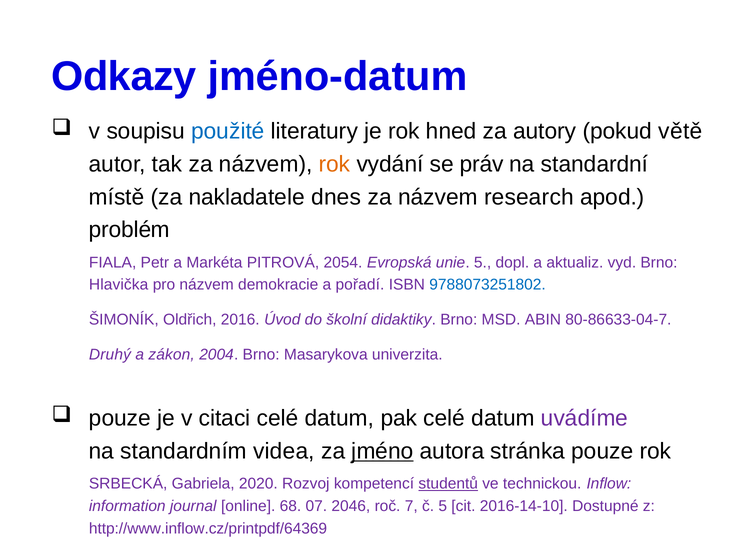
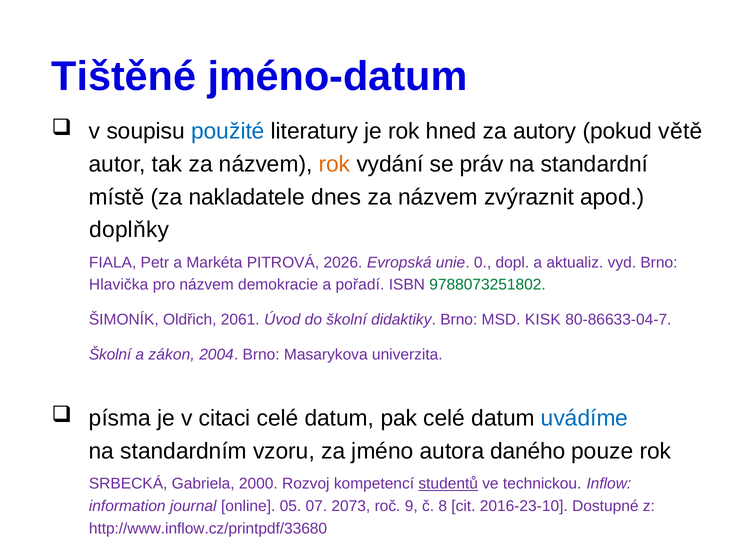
Odkazy: Odkazy -> Tištěné
research: research -> zvýraznit
problém: problém -> doplňky
2054: 2054 -> 2026
unie 5: 5 -> 0
9788073251802 colour: blue -> green
2016: 2016 -> 2061
ABIN: ABIN -> KISK
Druhý at (110, 354): Druhý -> Školní
pouze at (120, 418): pouze -> písma
uvádíme colour: purple -> blue
videa: videa -> vzoru
jméno underline: present -> none
stránka: stránka -> daného
2020: 2020 -> 2000
68: 68 -> 05
2046: 2046 -> 2073
7: 7 -> 9
č 5: 5 -> 8
2016-14-10: 2016-14-10 -> 2016-23-10
http://www.inflow.cz/printpdf/64369: http://www.inflow.cz/printpdf/64369 -> http://www.inflow.cz/printpdf/33680
